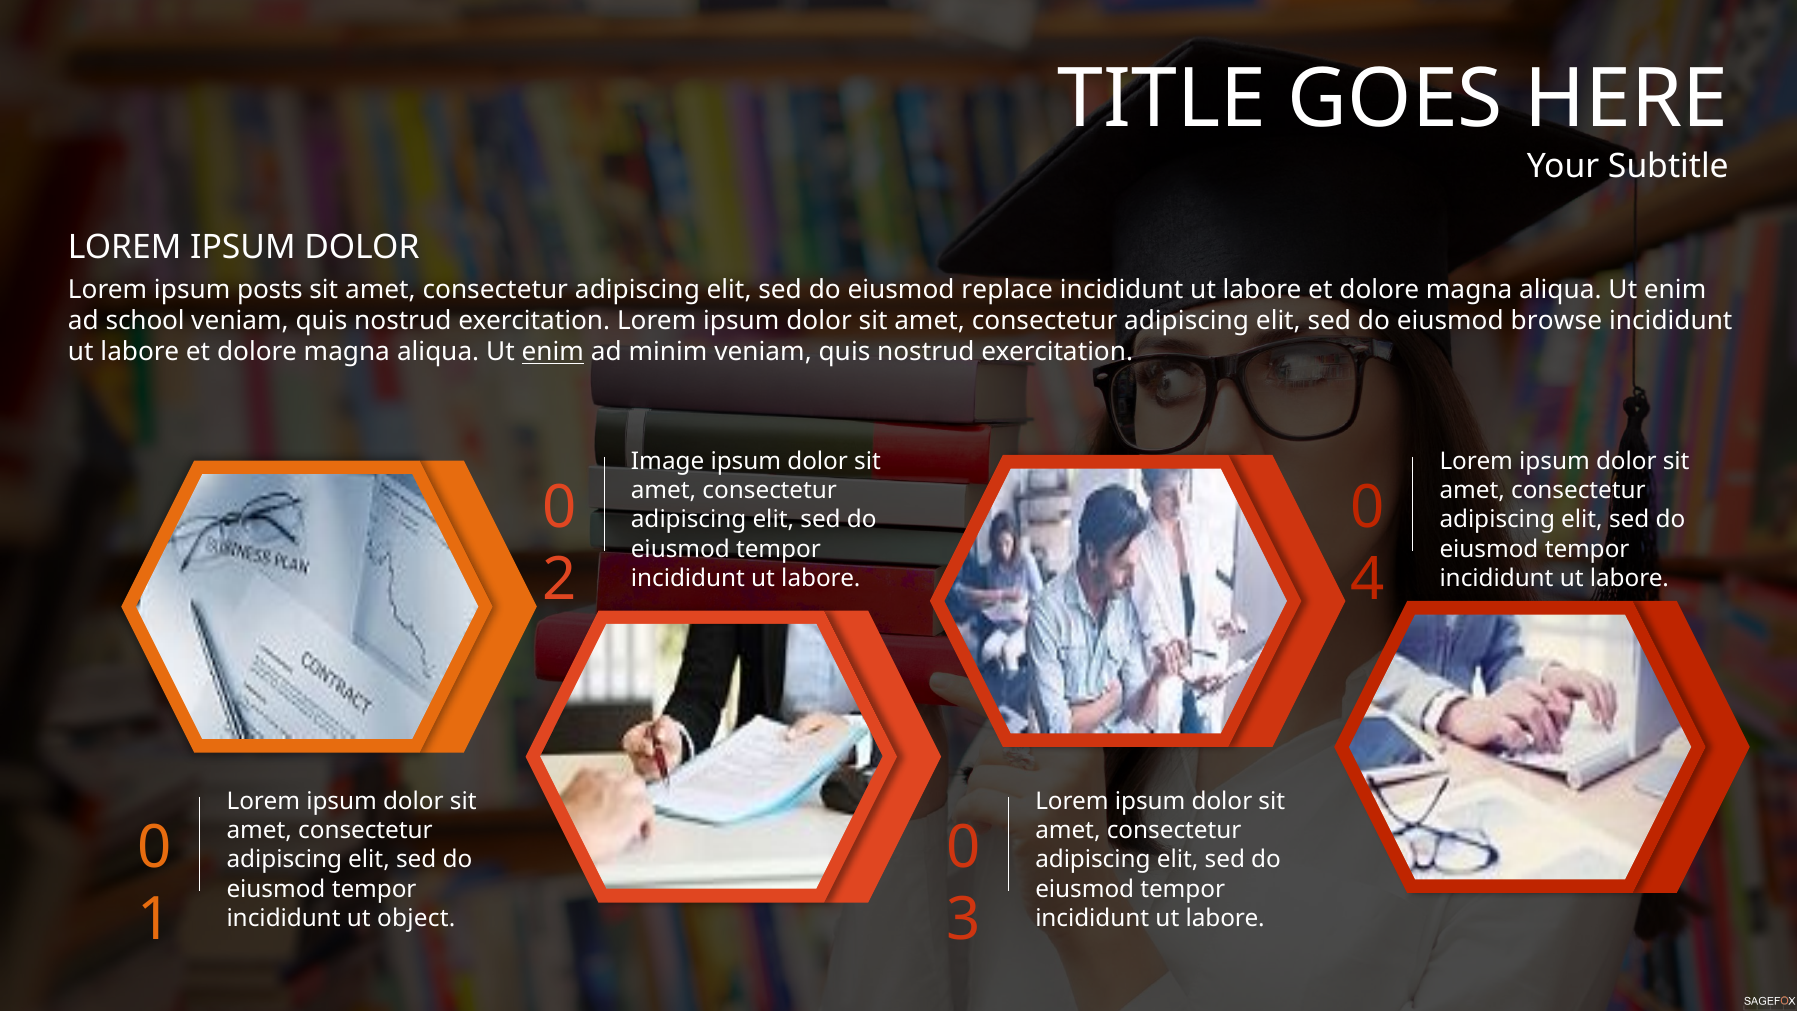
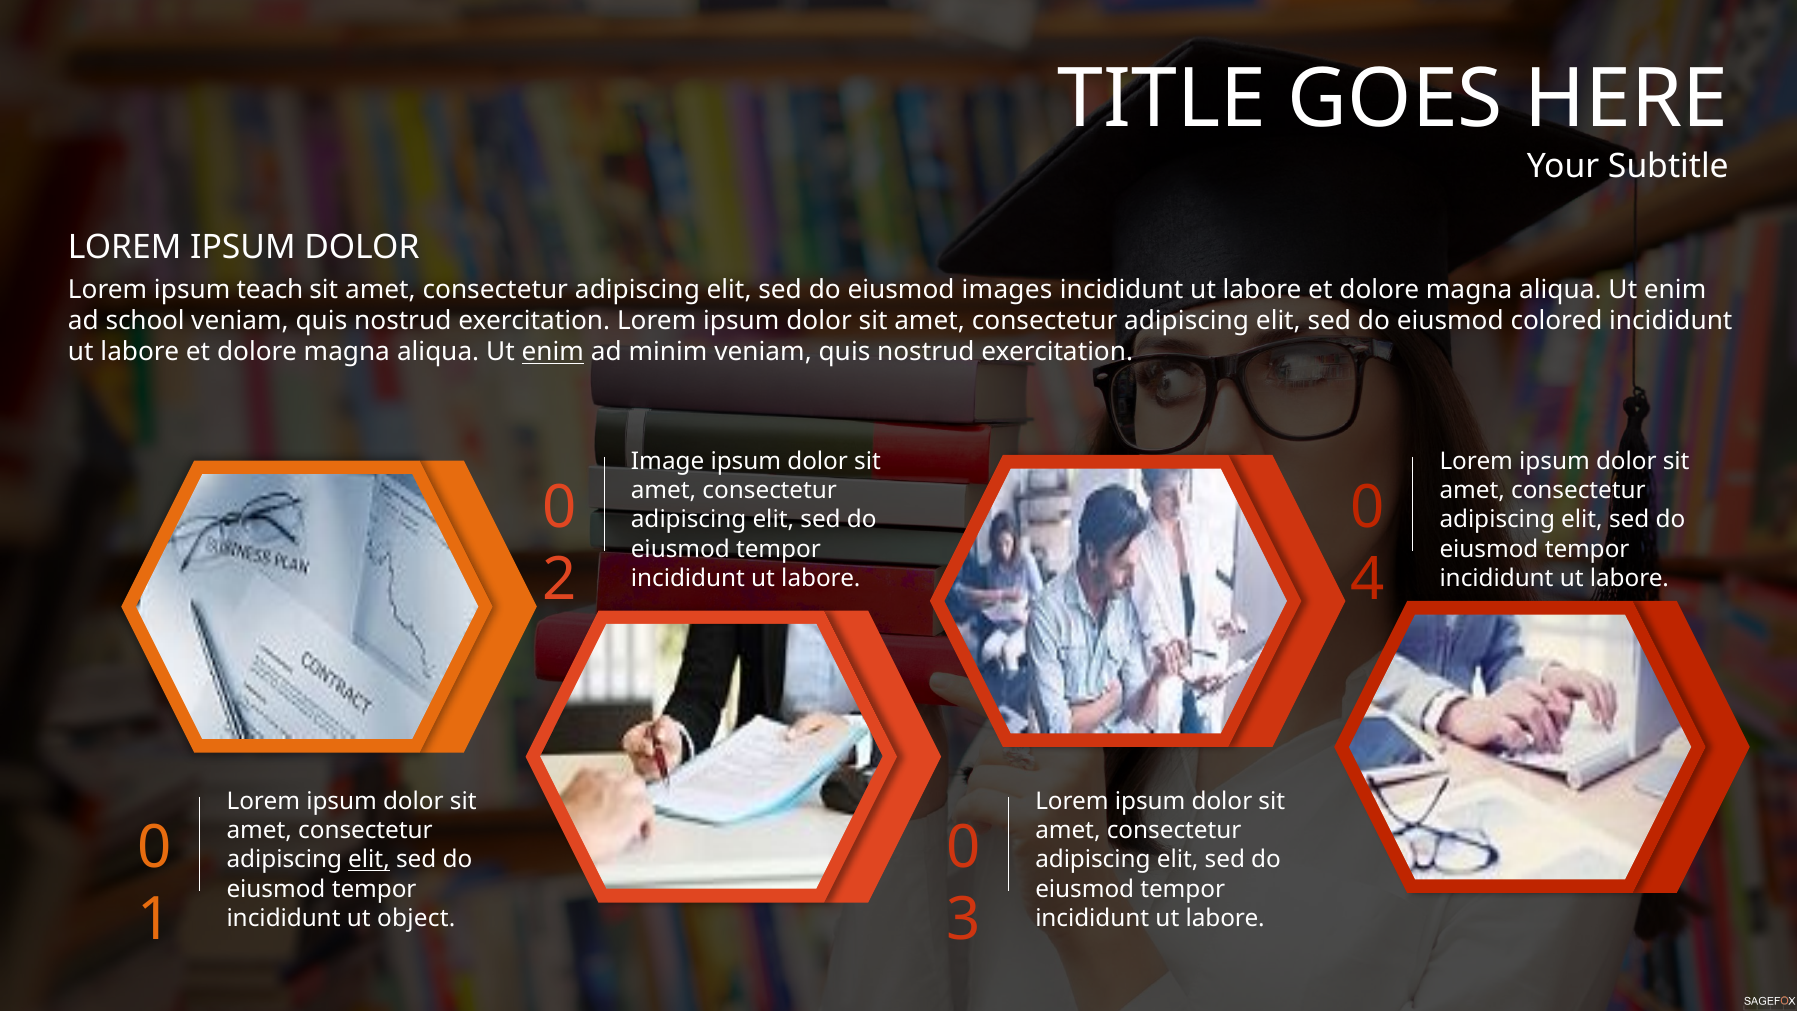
posts: posts -> teach
replace: replace -> images
browse: browse -> colored
elit at (369, 860) underline: none -> present
